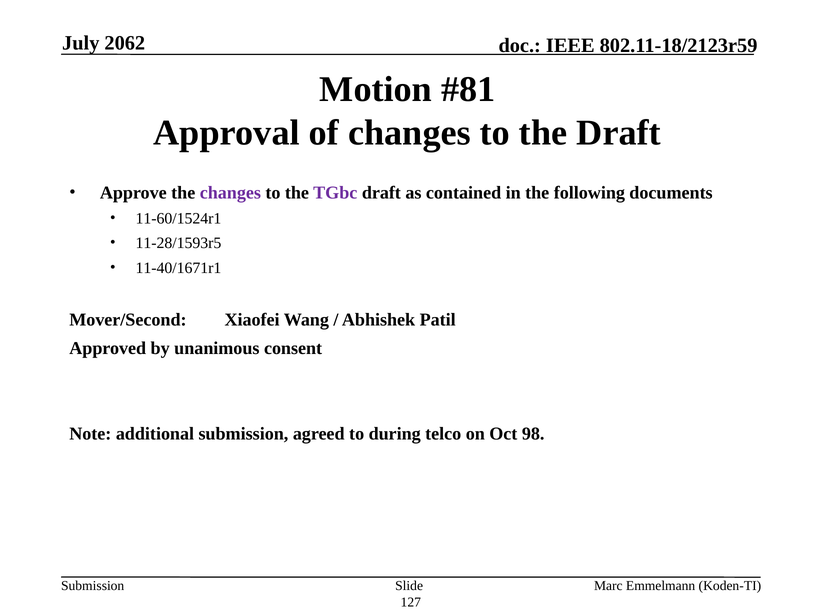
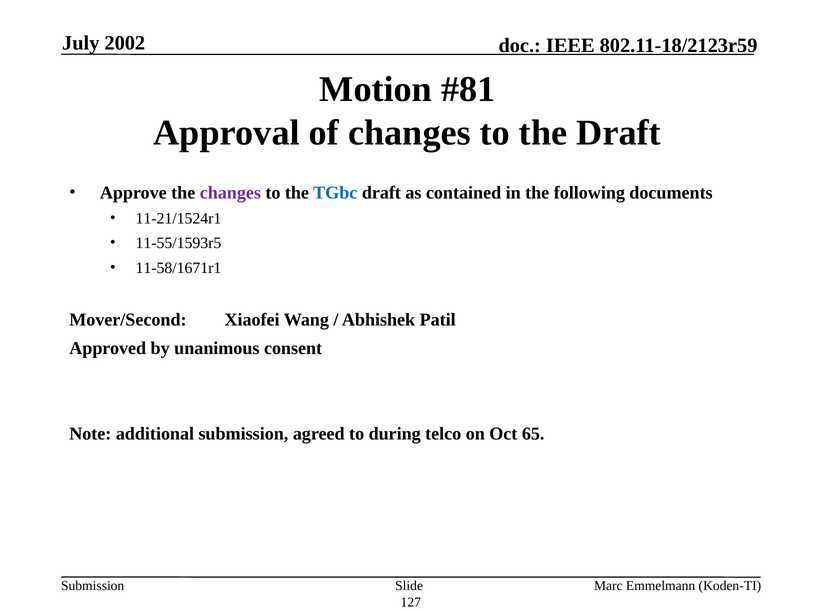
2062: 2062 -> 2002
TGbc colour: purple -> blue
11-60/1524r1: 11-60/1524r1 -> 11-21/1524r1
11-28/1593r5: 11-28/1593r5 -> 11-55/1593r5
11-40/1671r1: 11-40/1671r1 -> 11-58/1671r1
98: 98 -> 65
